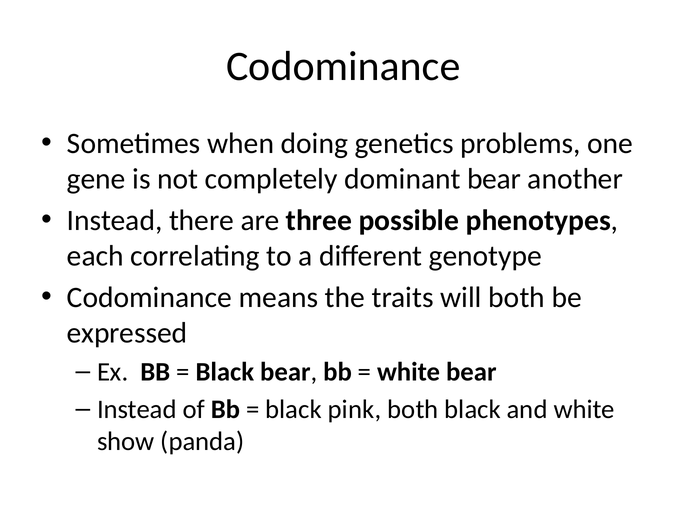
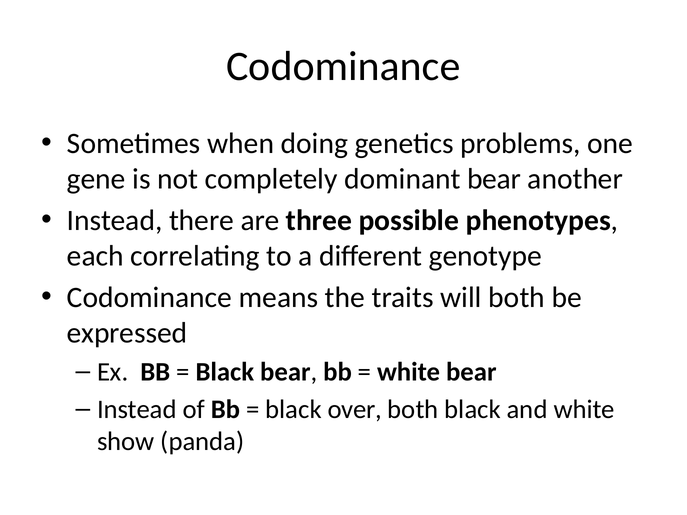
pink: pink -> over
